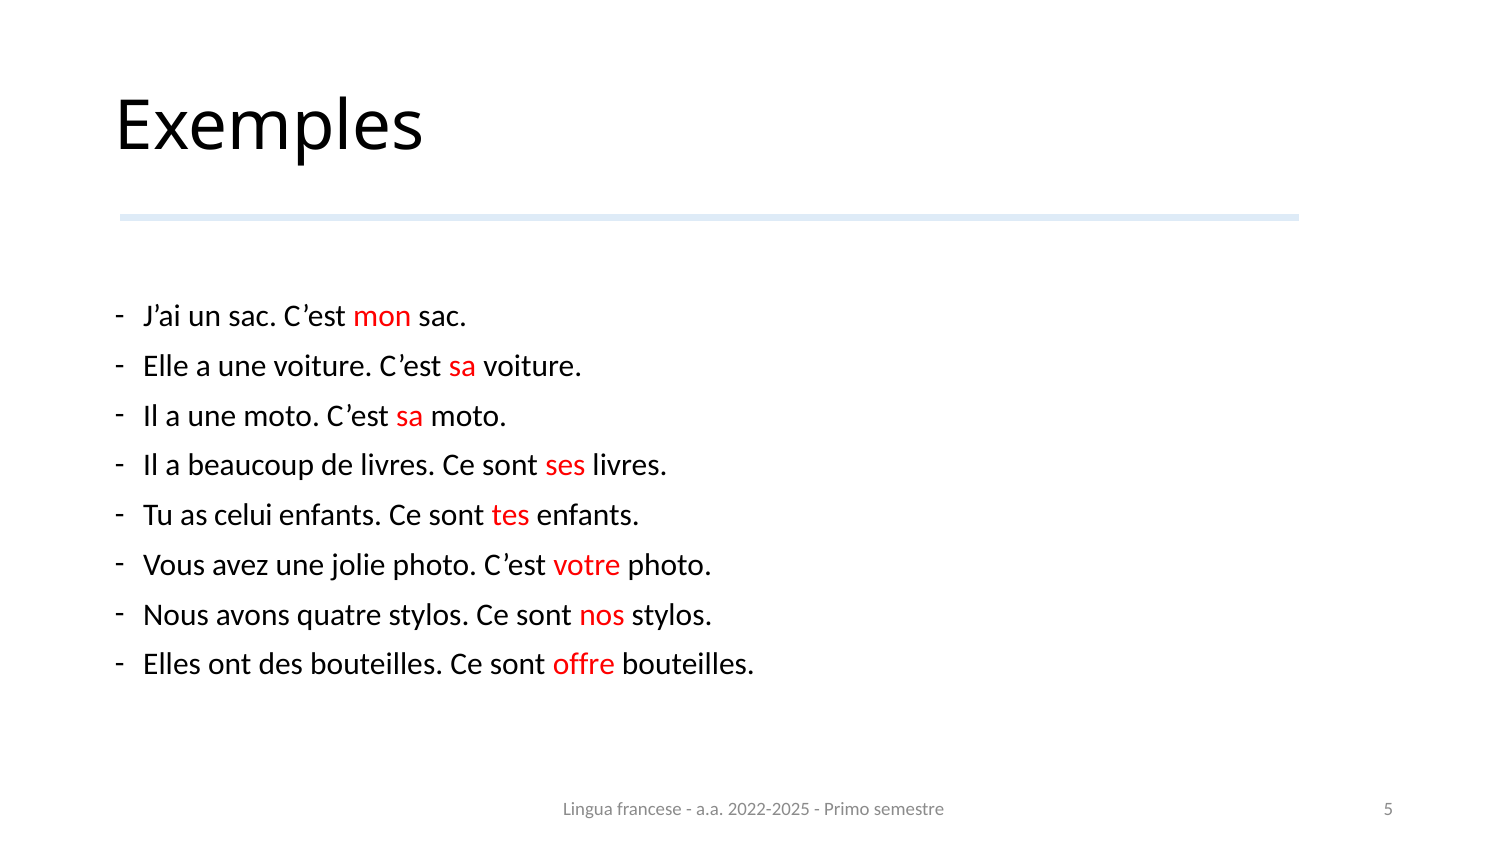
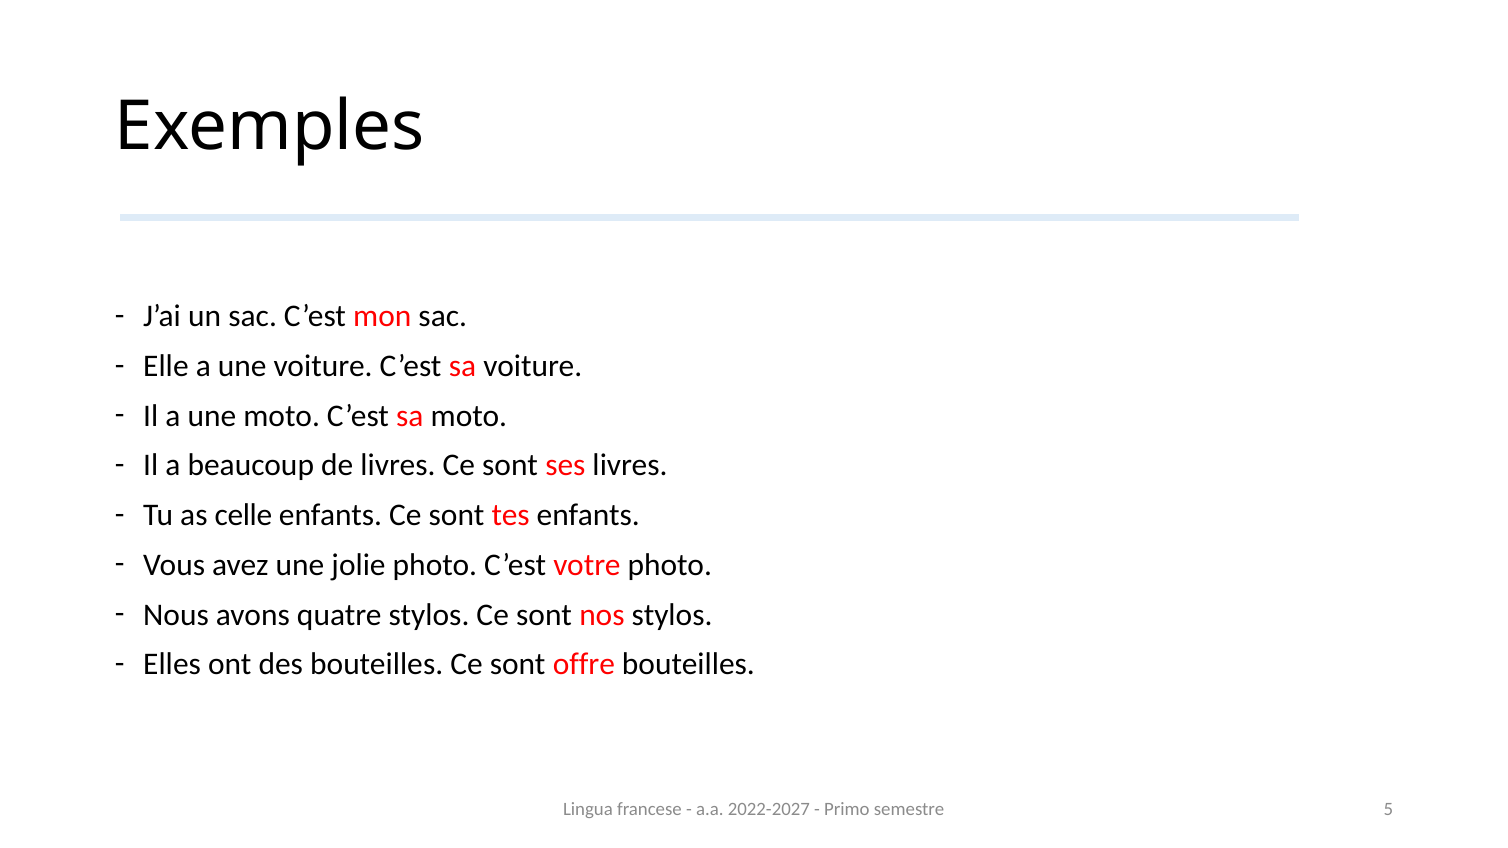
celui: celui -> celle
2022-2025: 2022-2025 -> 2022-2027
